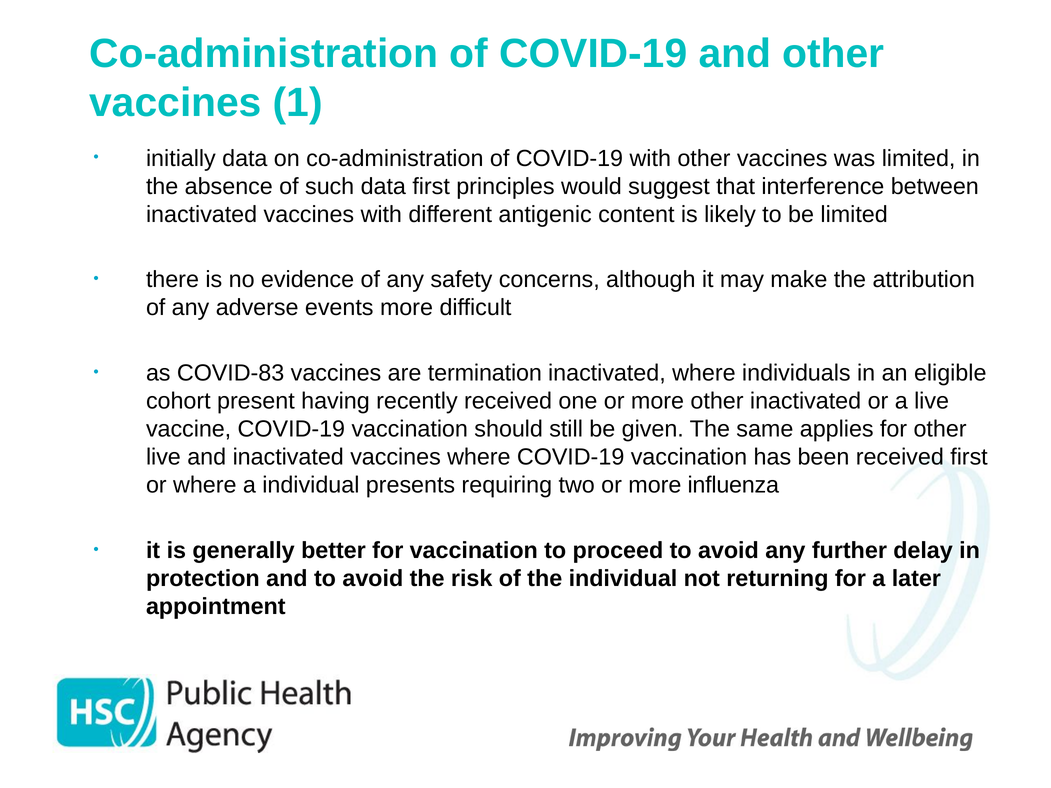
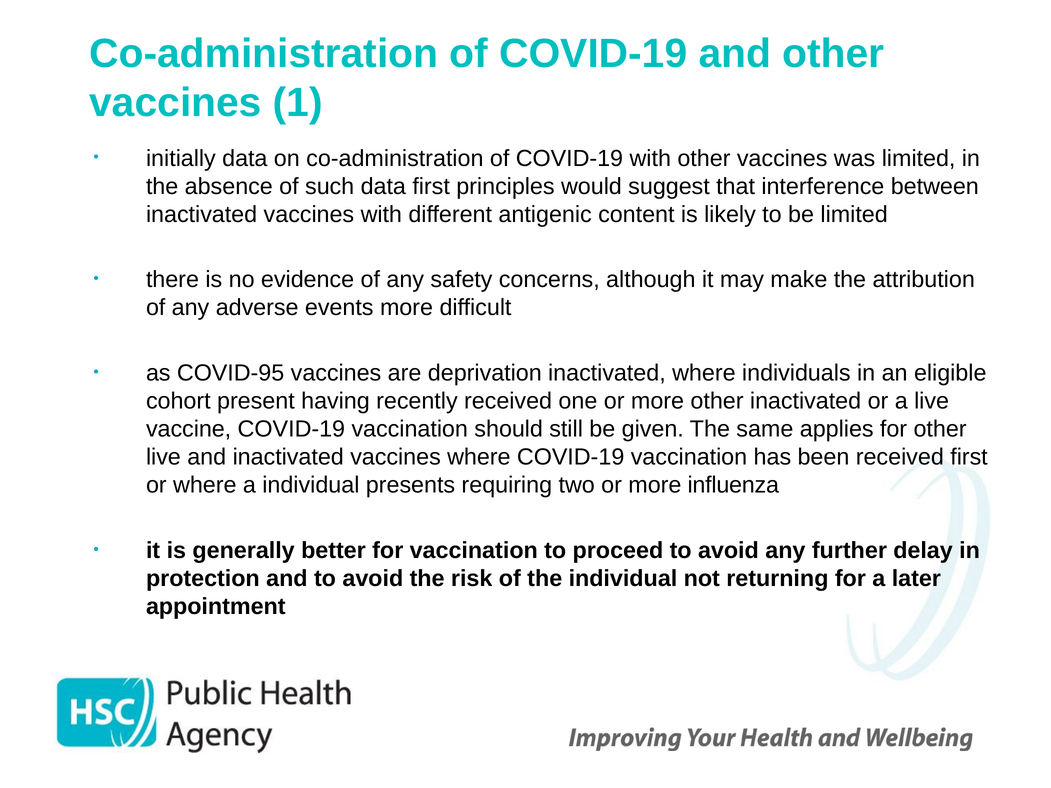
COVID-83: COVID-83 -> COVID-95
termination: termination -> deprivation
